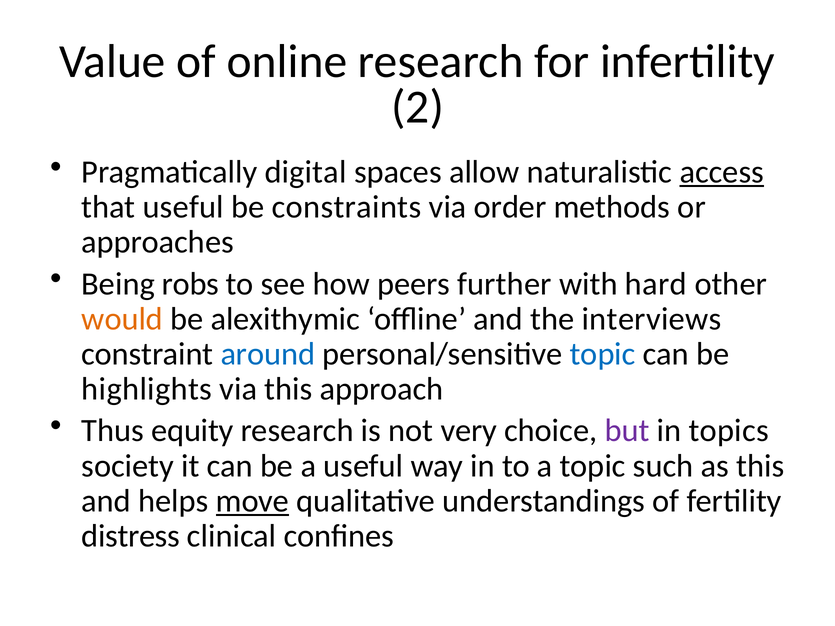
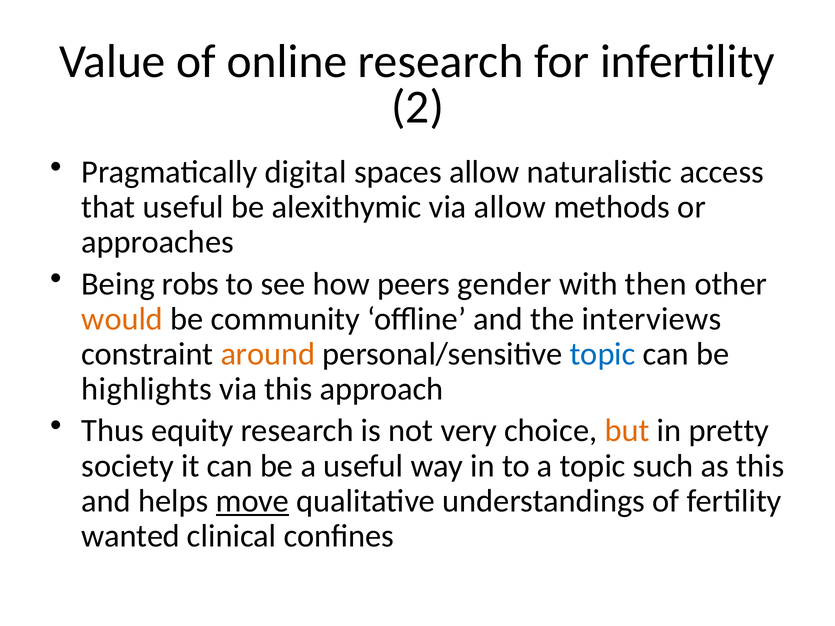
access underline: present -> none
constraints: constraints -> alexithymic
via order: order -> allow
further: further -> gender
hard: hard -> then
alexithymic: alexithymic -> community
around colour: blue -> orange
but colour: purple -> orange
topics: topics -> pretty
distress: distress -> wanted
